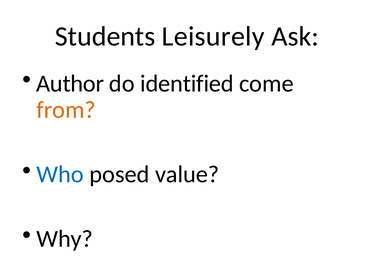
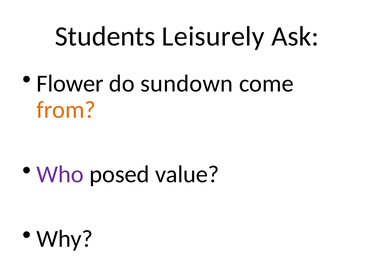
Author: Author -> Flower
identified: identified -> sundown
Who colour: blue -> purple
